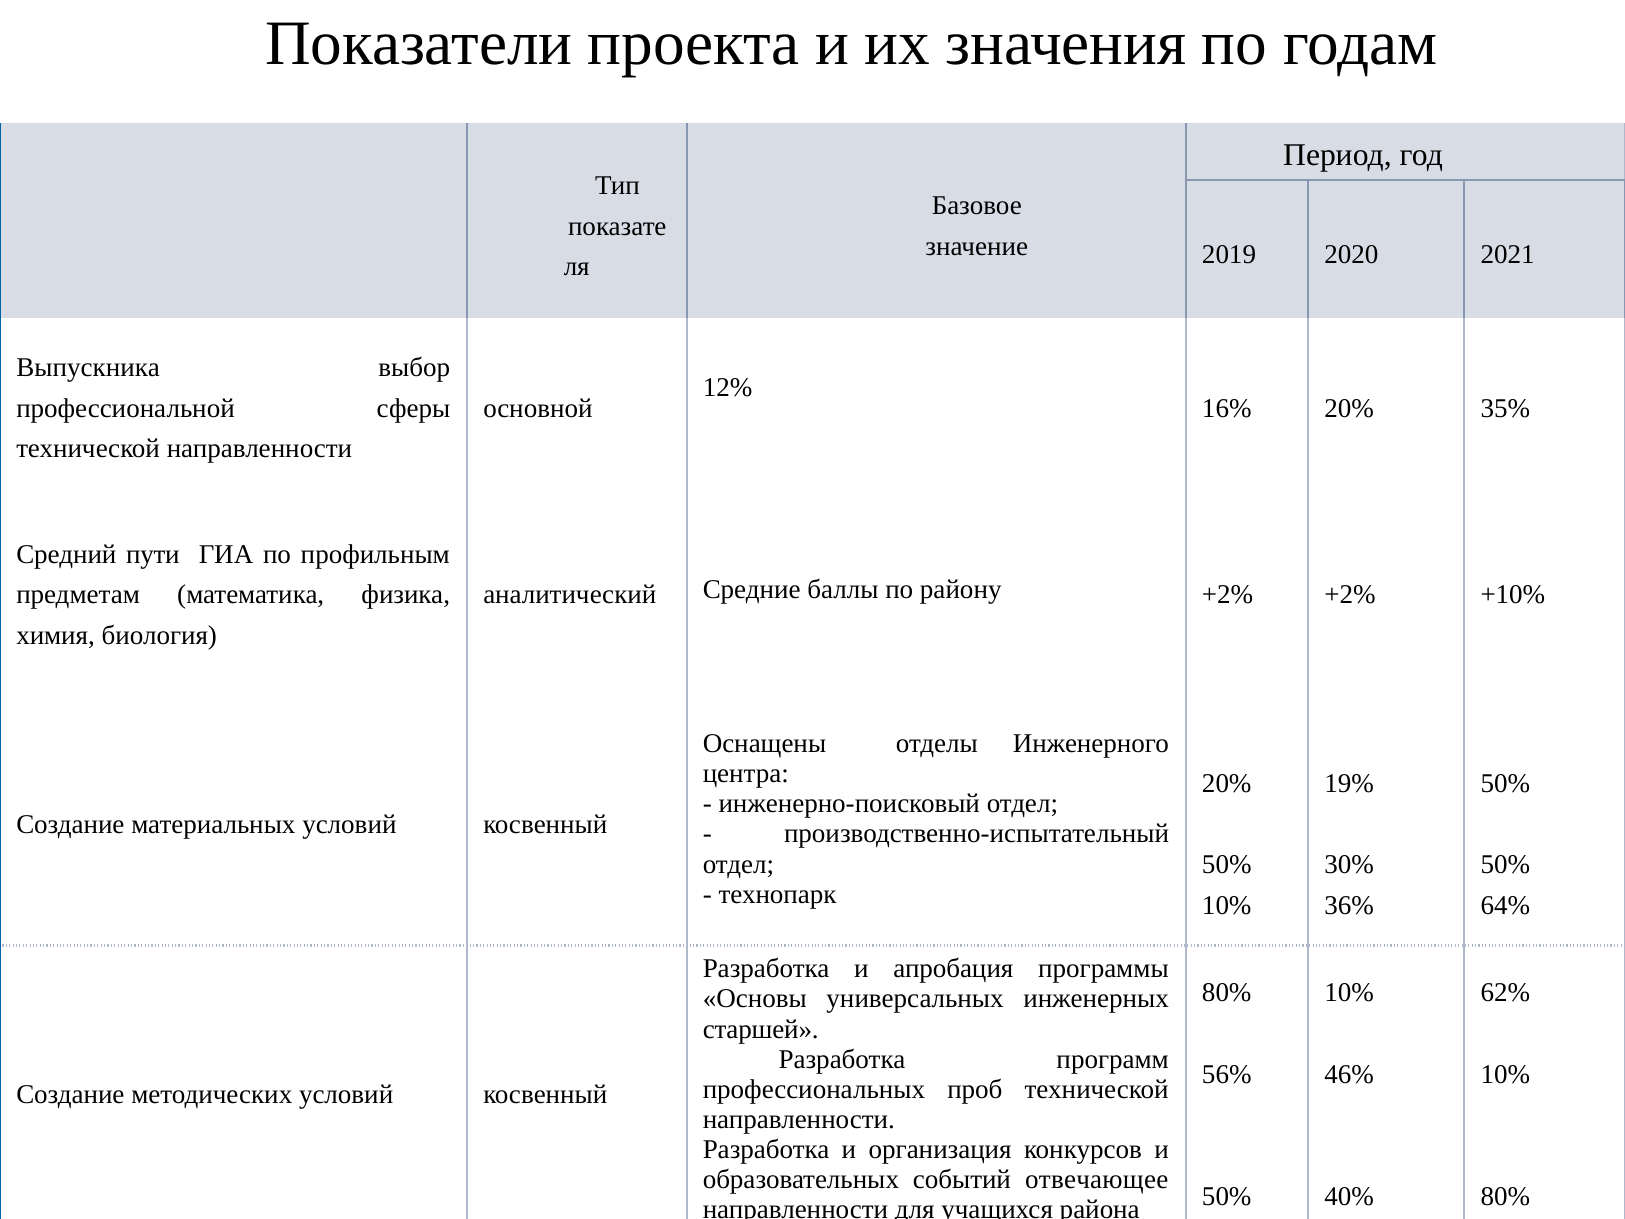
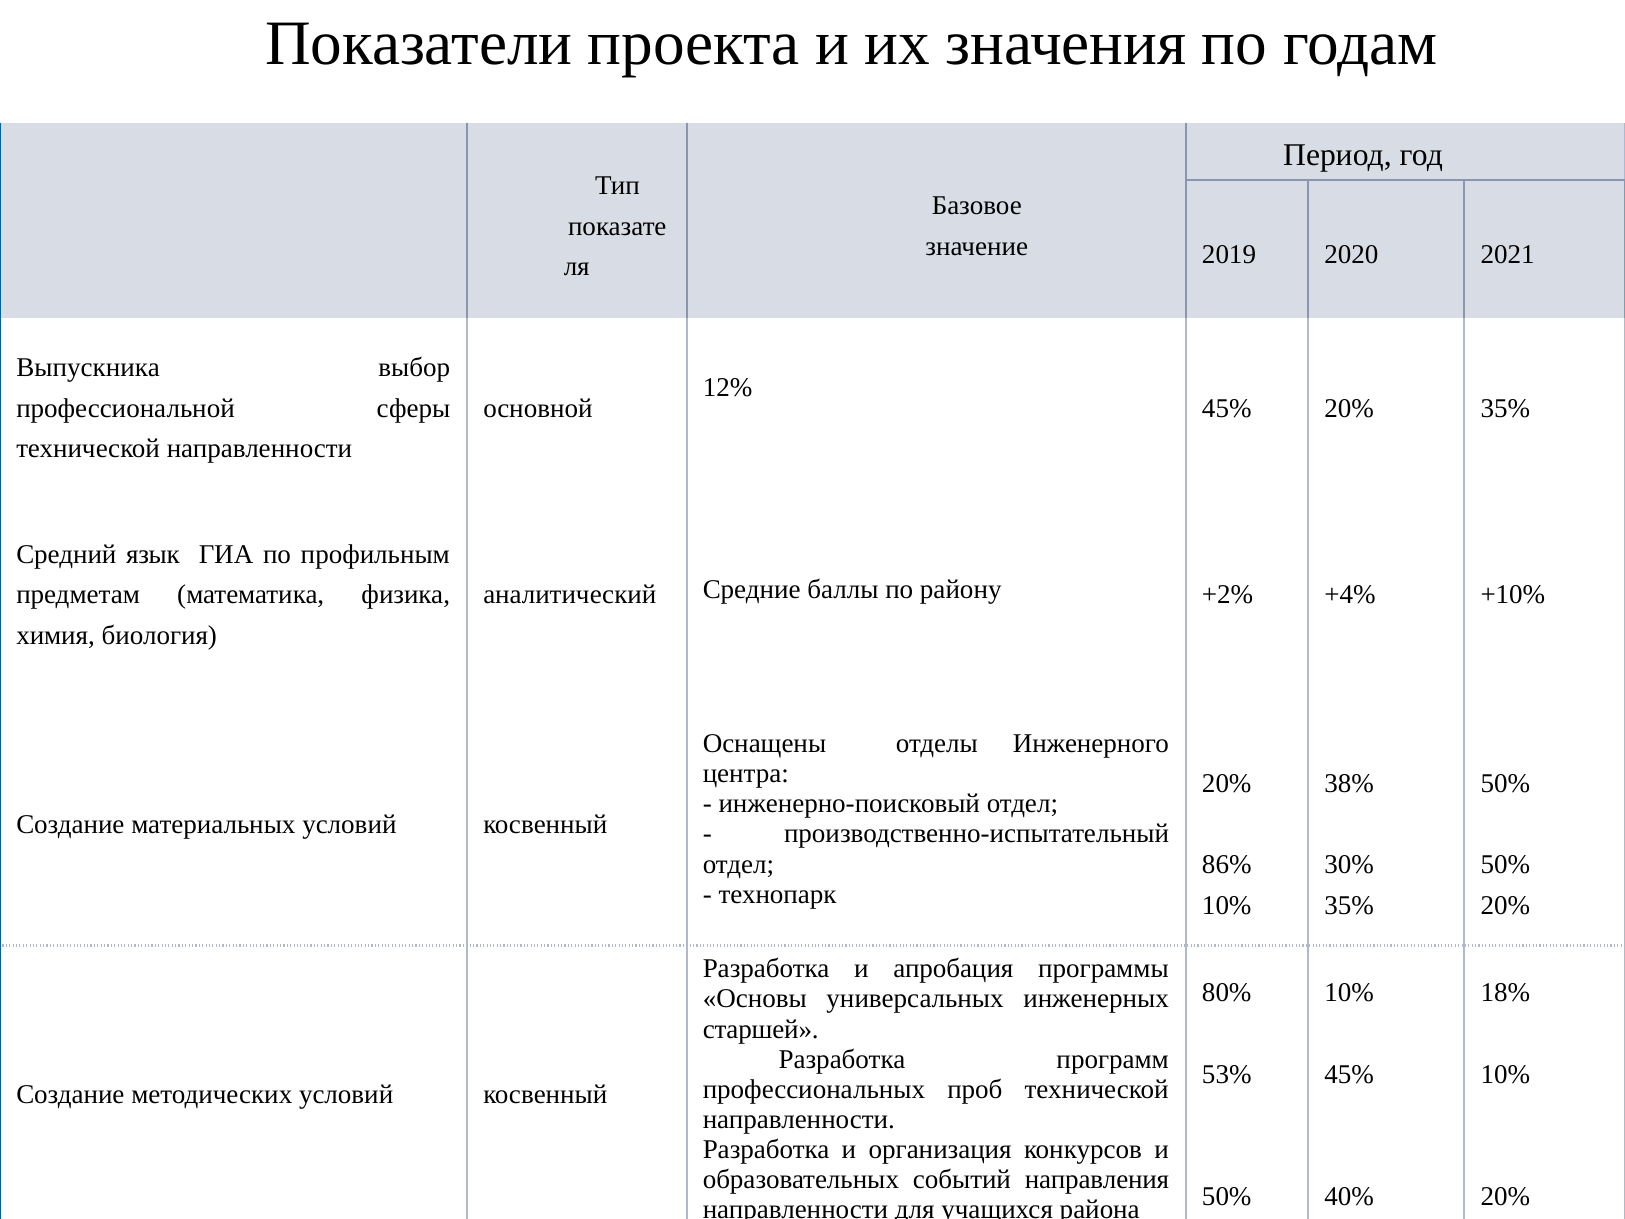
16% at (1227, 408): 16% -> 45%
пути: пути -> язык
+2% +2%: +2% -> +4%
19%: 19% -> 38%
50% at (1227, 865): 50% -> 86%
36% at (1349, 905): 36% -> 35%
64% at (1505, 905): 64% -> 20%
62%: 62% -> 18%
56%: 56% -> 53%
46% at (1349, 1074): 46% -> 45%
отвечающее: отвечающее -> направления
80% at (1505, 1196): 80% -> 20%
